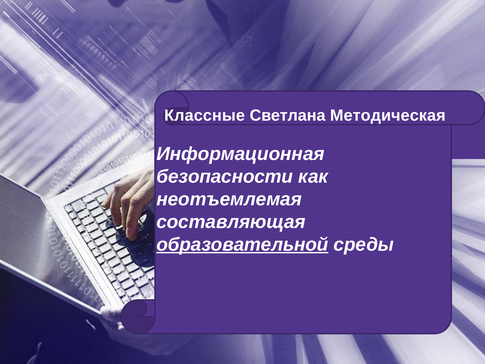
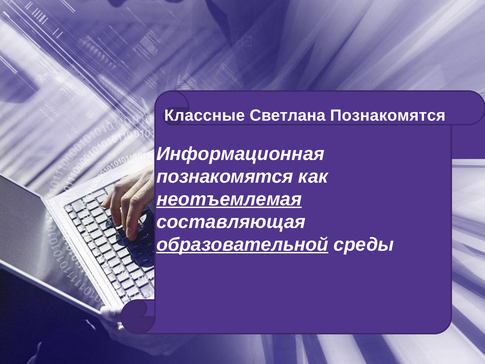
Светлана Методическая: Методическая -> Познакомятся
безопасности at (225, 176): безопасности -> познакомятся
неотъемлемая underline: none -> present
